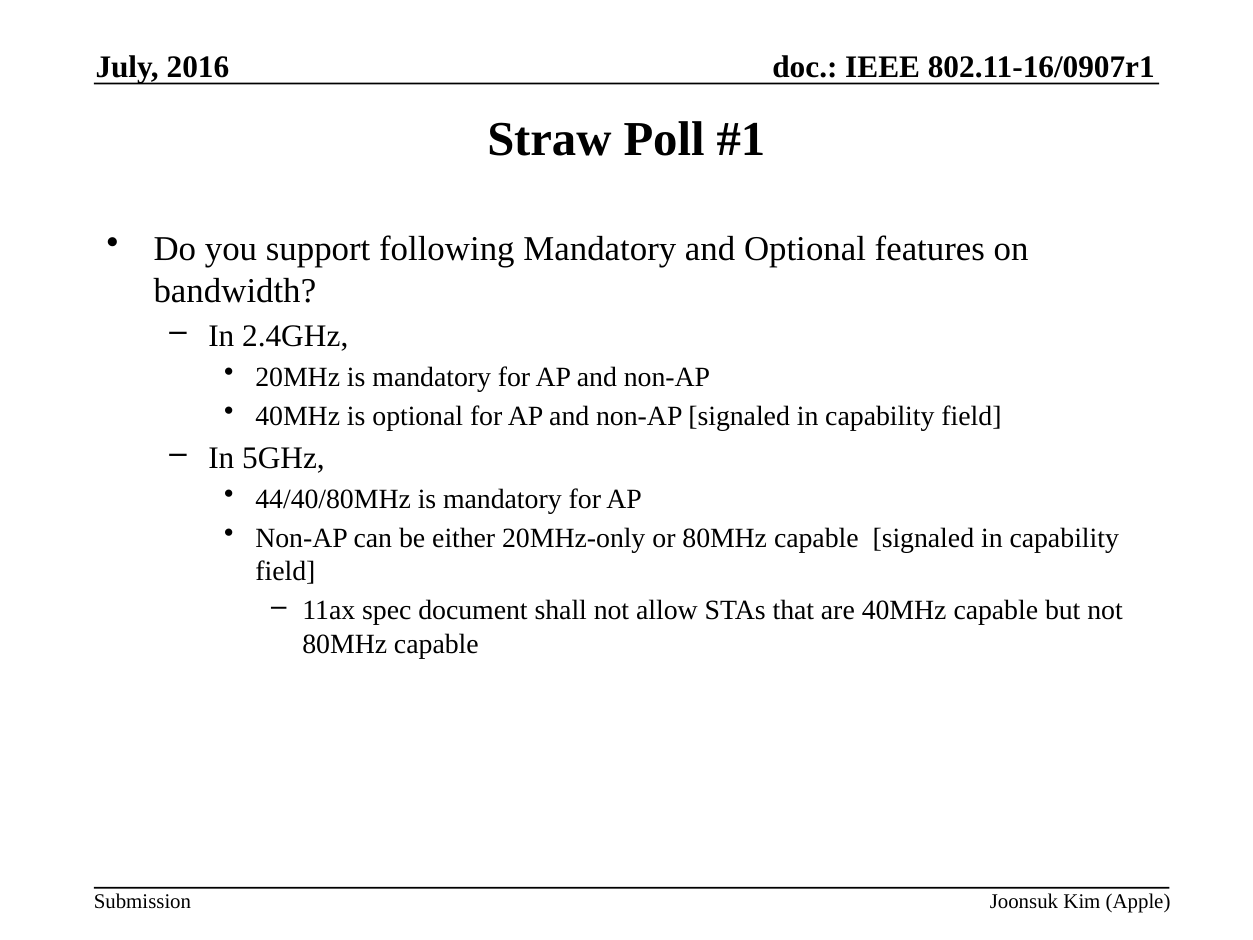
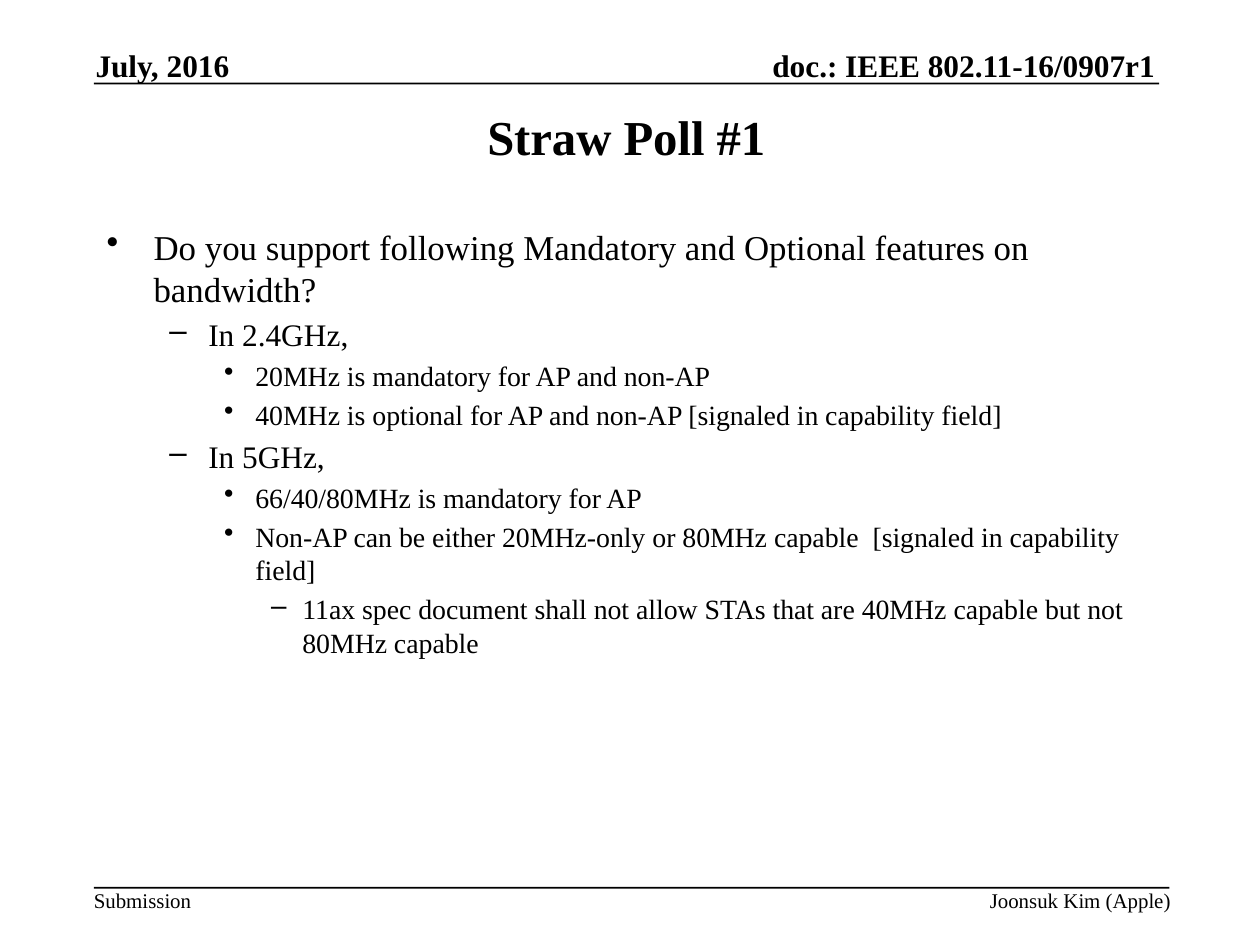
44/40/80MHz: 44/40/80MHz -> 66/40/80MHz
